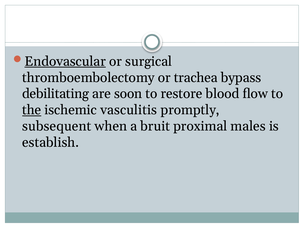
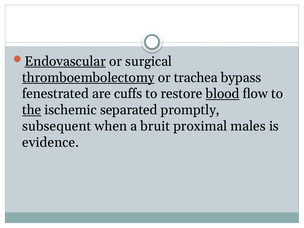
thromboembolectomy underline: none -> present
debilitating: debilitating -> fenestrated
soon: soon -> cuffs
blood underline: none -> present
vasculitis: vasculitis -> separated
establish: establish -> evidence
